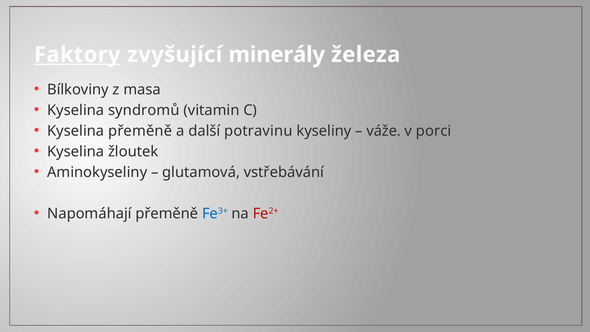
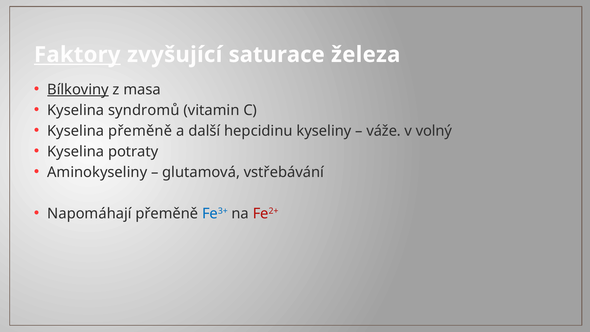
minerály: minerály -> saturace
Bílkoviny underline: none -> present
potravinu: potravinu -> hepcidinu
porci: porci -> volný
žloutek: žloutek -> potraty
